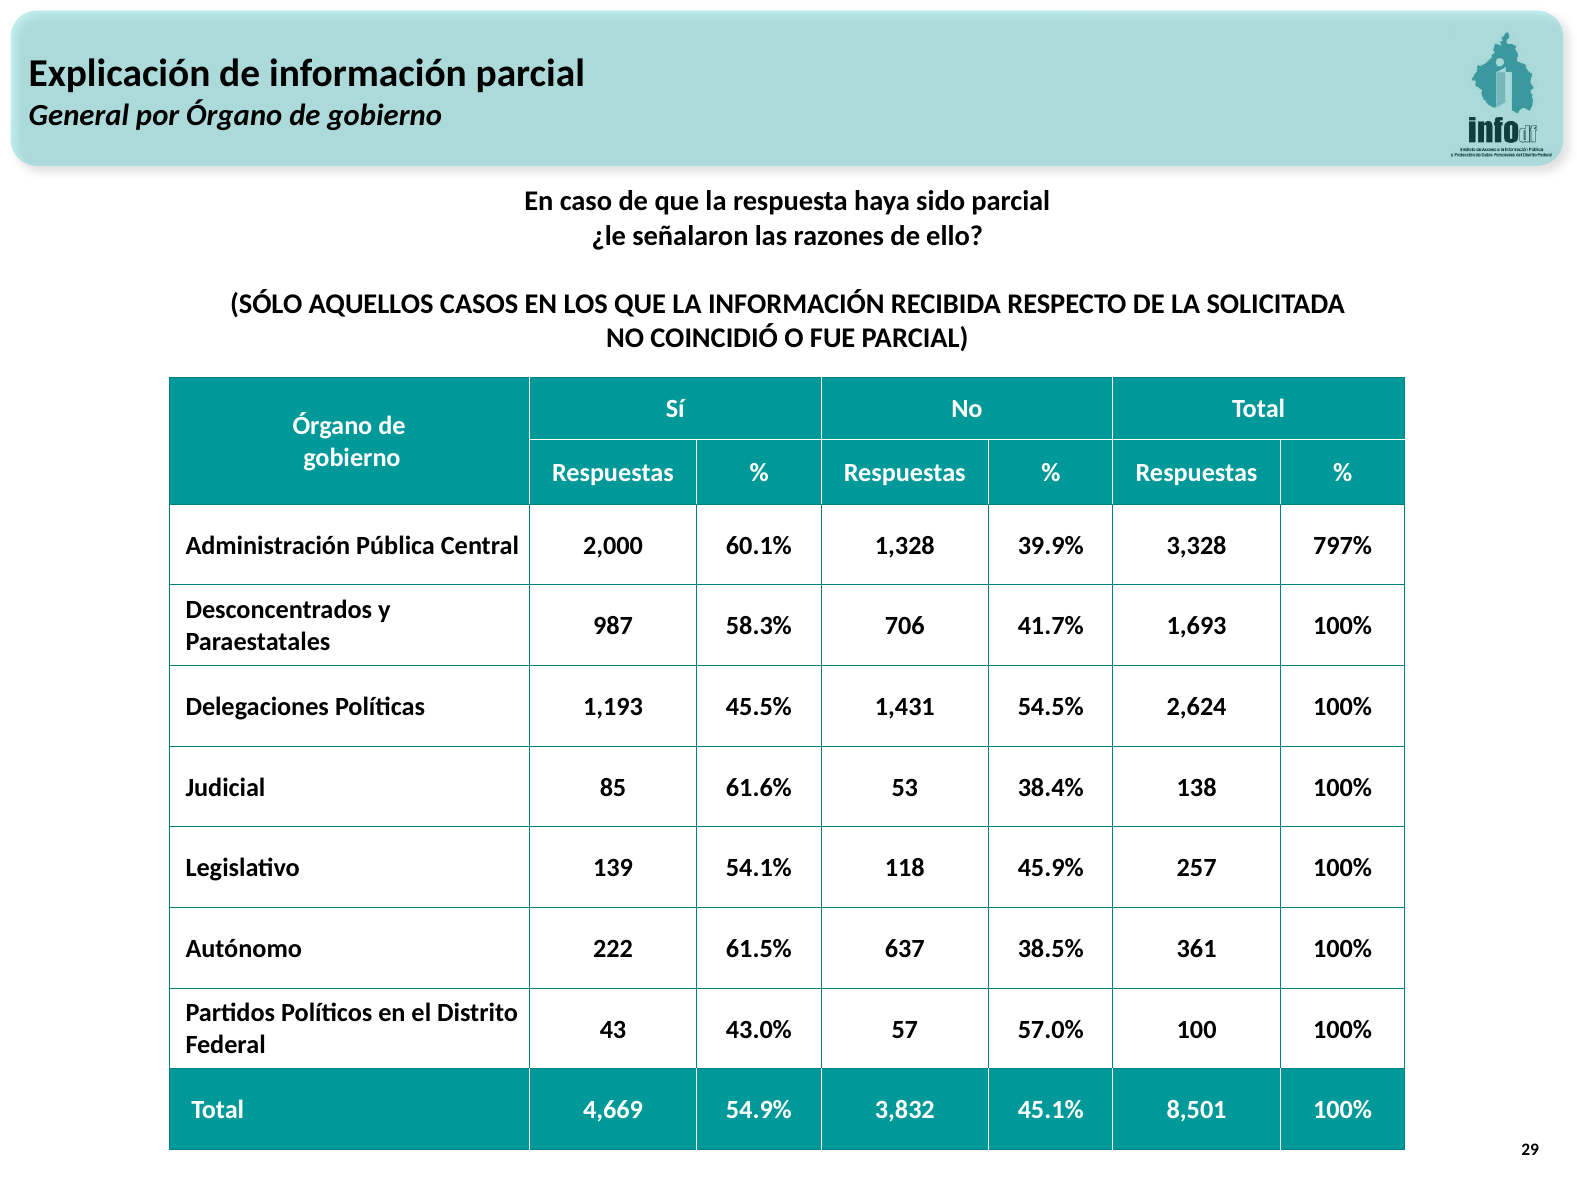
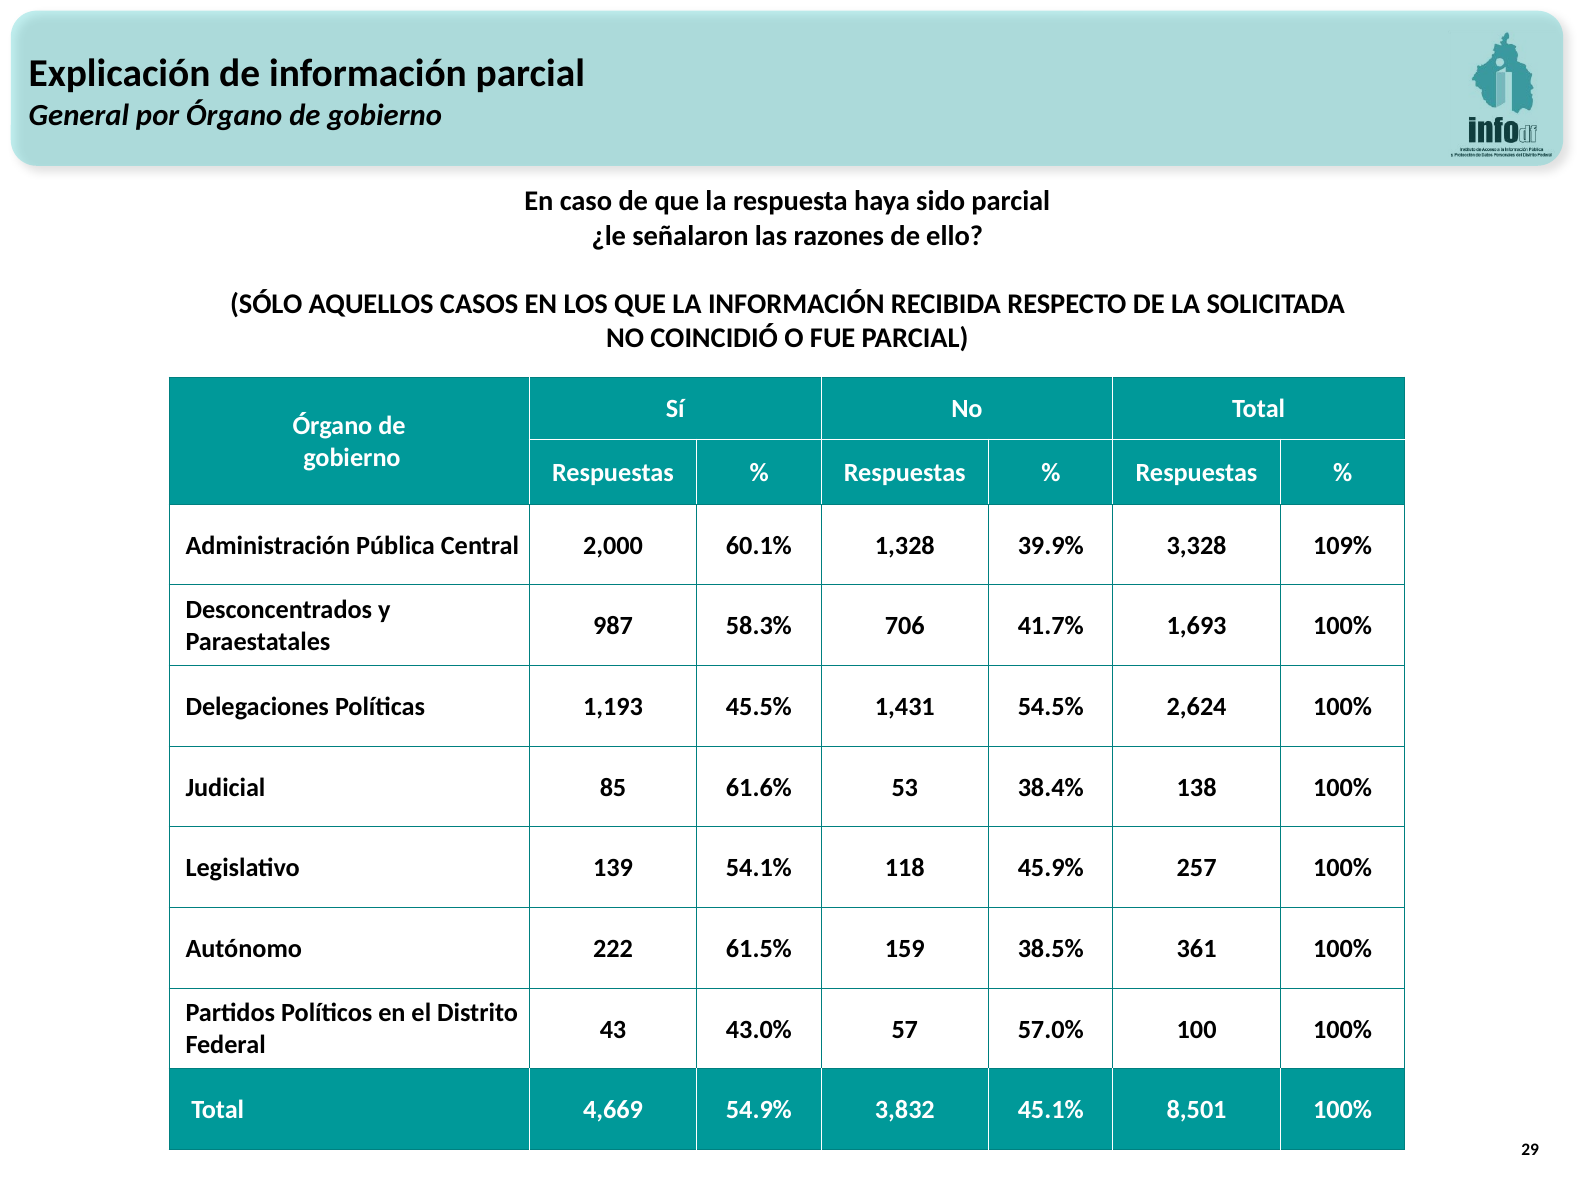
797%: 797% -> 109%
637: 637 -> 159
